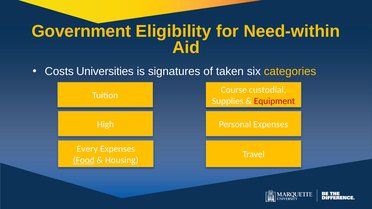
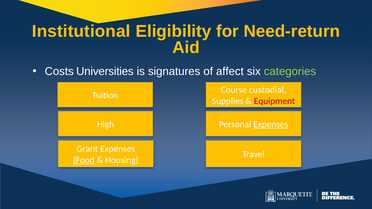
Government: Government -> Institutional
Need-within: Need-within -> Need-return
taken: taken -> affect
categories colour: yellow -> light green
Expenses at (271, 124) underline: none -> present
Every: Every -> Grant
